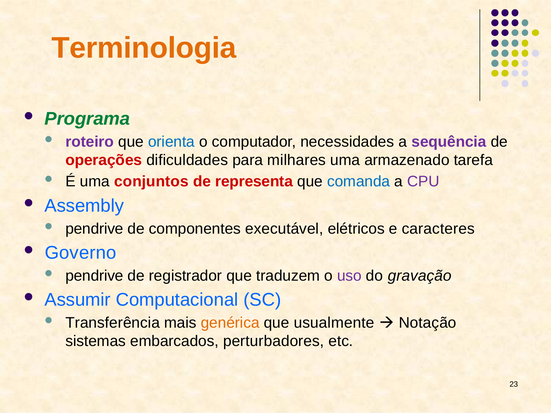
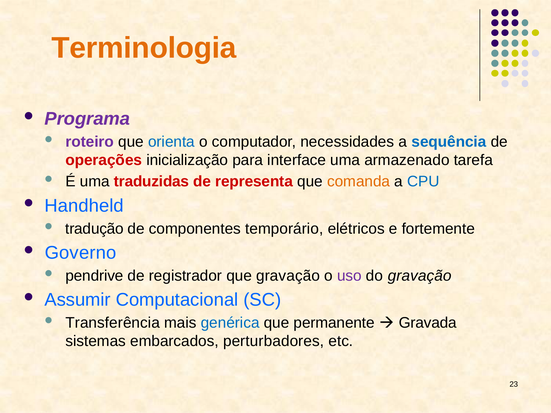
Programa colour: green -> purple
sequência colour: purple -> blue
dificuldades: dificuldades -> inicialização
milhares: milhares -> interface
conjuntos: conjuntos -> traduzidas
comanda colour: blue -> orange
CPU colour: purple -> blue
Assembly: Assembly -> Handheld
pendrive at (94, 229): pendrive -> tradução
executável: executável -> temporário
caracteres: caracteres -> fortemente
que traduzem: traduzem -> gravação
genérica colour: orange -> blue
usualmente: usualmente -> permanente
Notação: Notação -> Gravada
